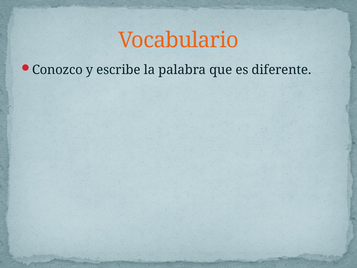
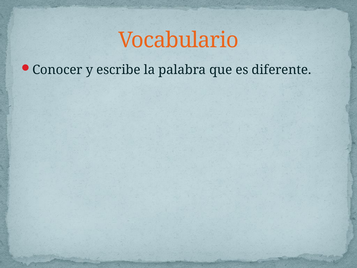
Conozco: Conozco -> Conocer
